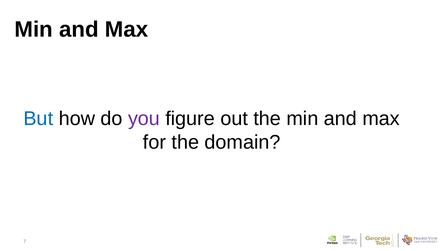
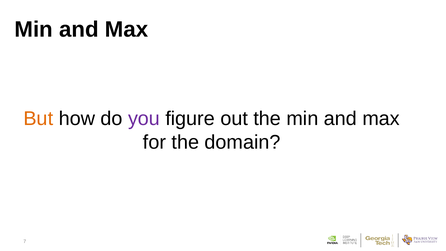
But colour: blue -> orange
